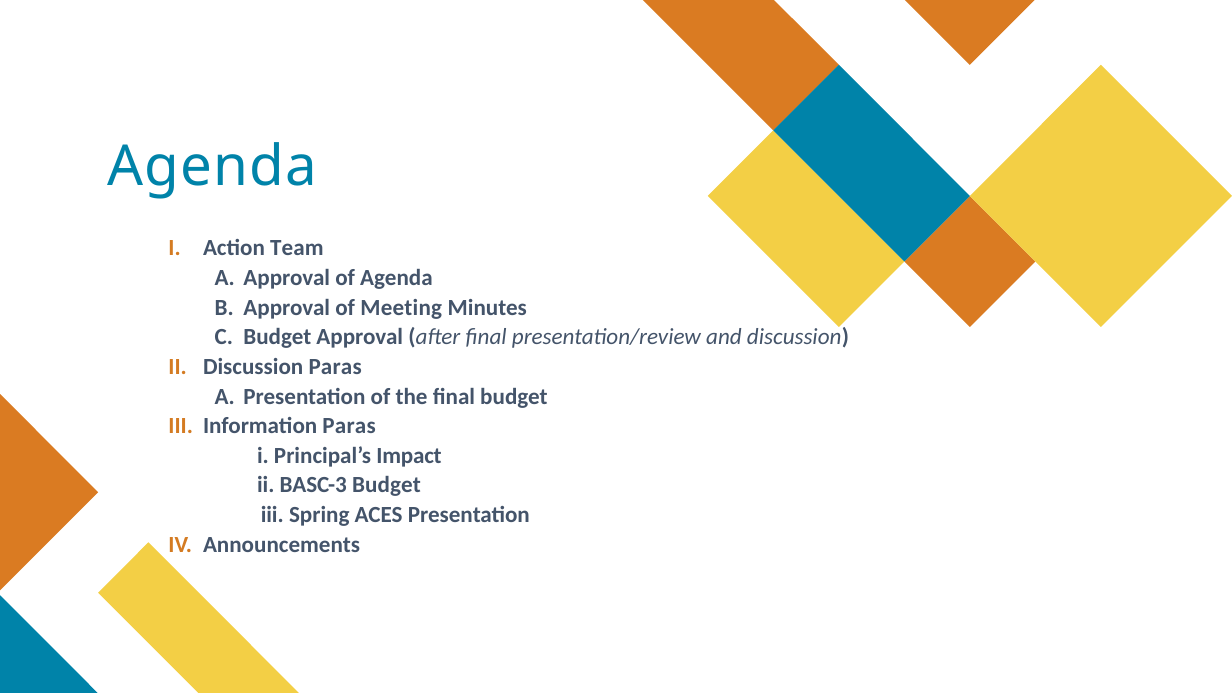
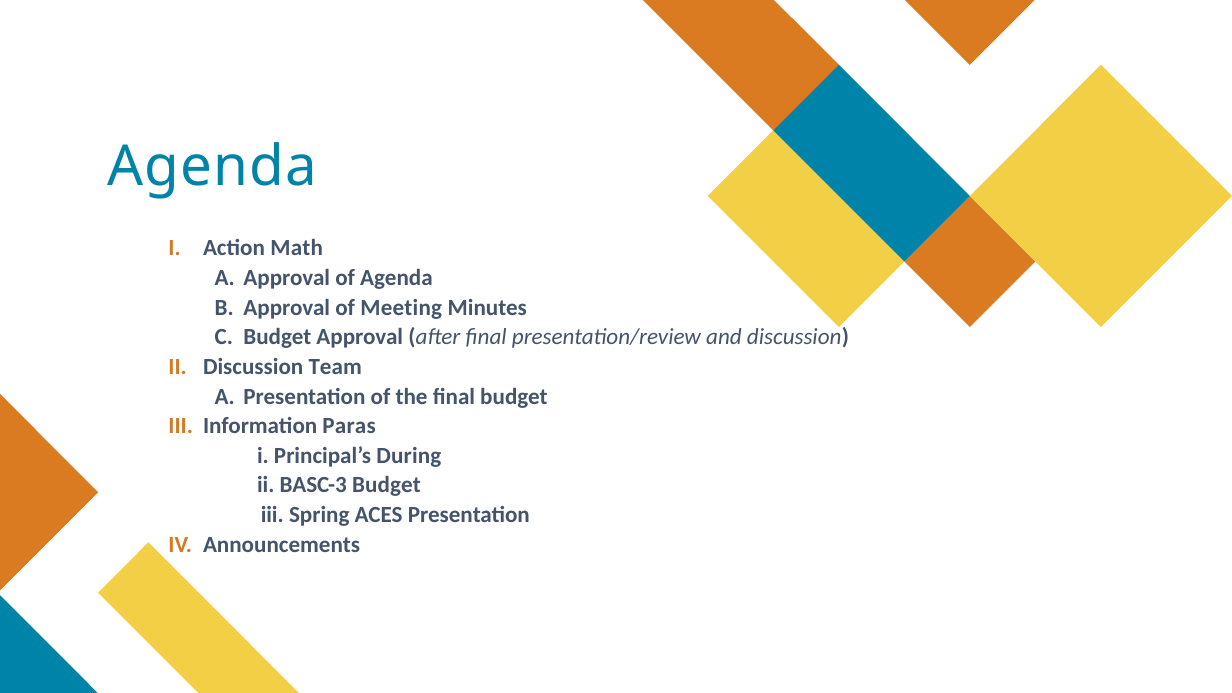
Team: Team -> Math
Discussion Paras: Paras -> Team
Impact: Impact -> During
